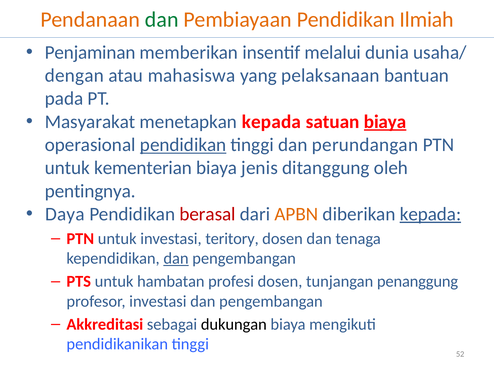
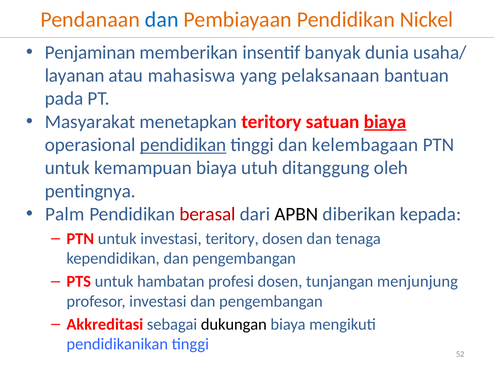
dan at (162, 19) colour: green -> blue
Ilmiah: Ilmiah -> Nickel
melalui: melalui -> banyak
dengan: dengan -> layanan
menetapkan kepada: kepada -> teritory
perundangan: perundangan -> kelembagaan
kementerian: kementerian -> kemampuan
jenis: jenis -> utuh
Daya: Daya -> Palm
APBN colour: orange -> black
kepada at (430, 214) underline: present -> none
dan at (176, 258) underline: present -> none
penanggung: penanggung -> menjunjung
